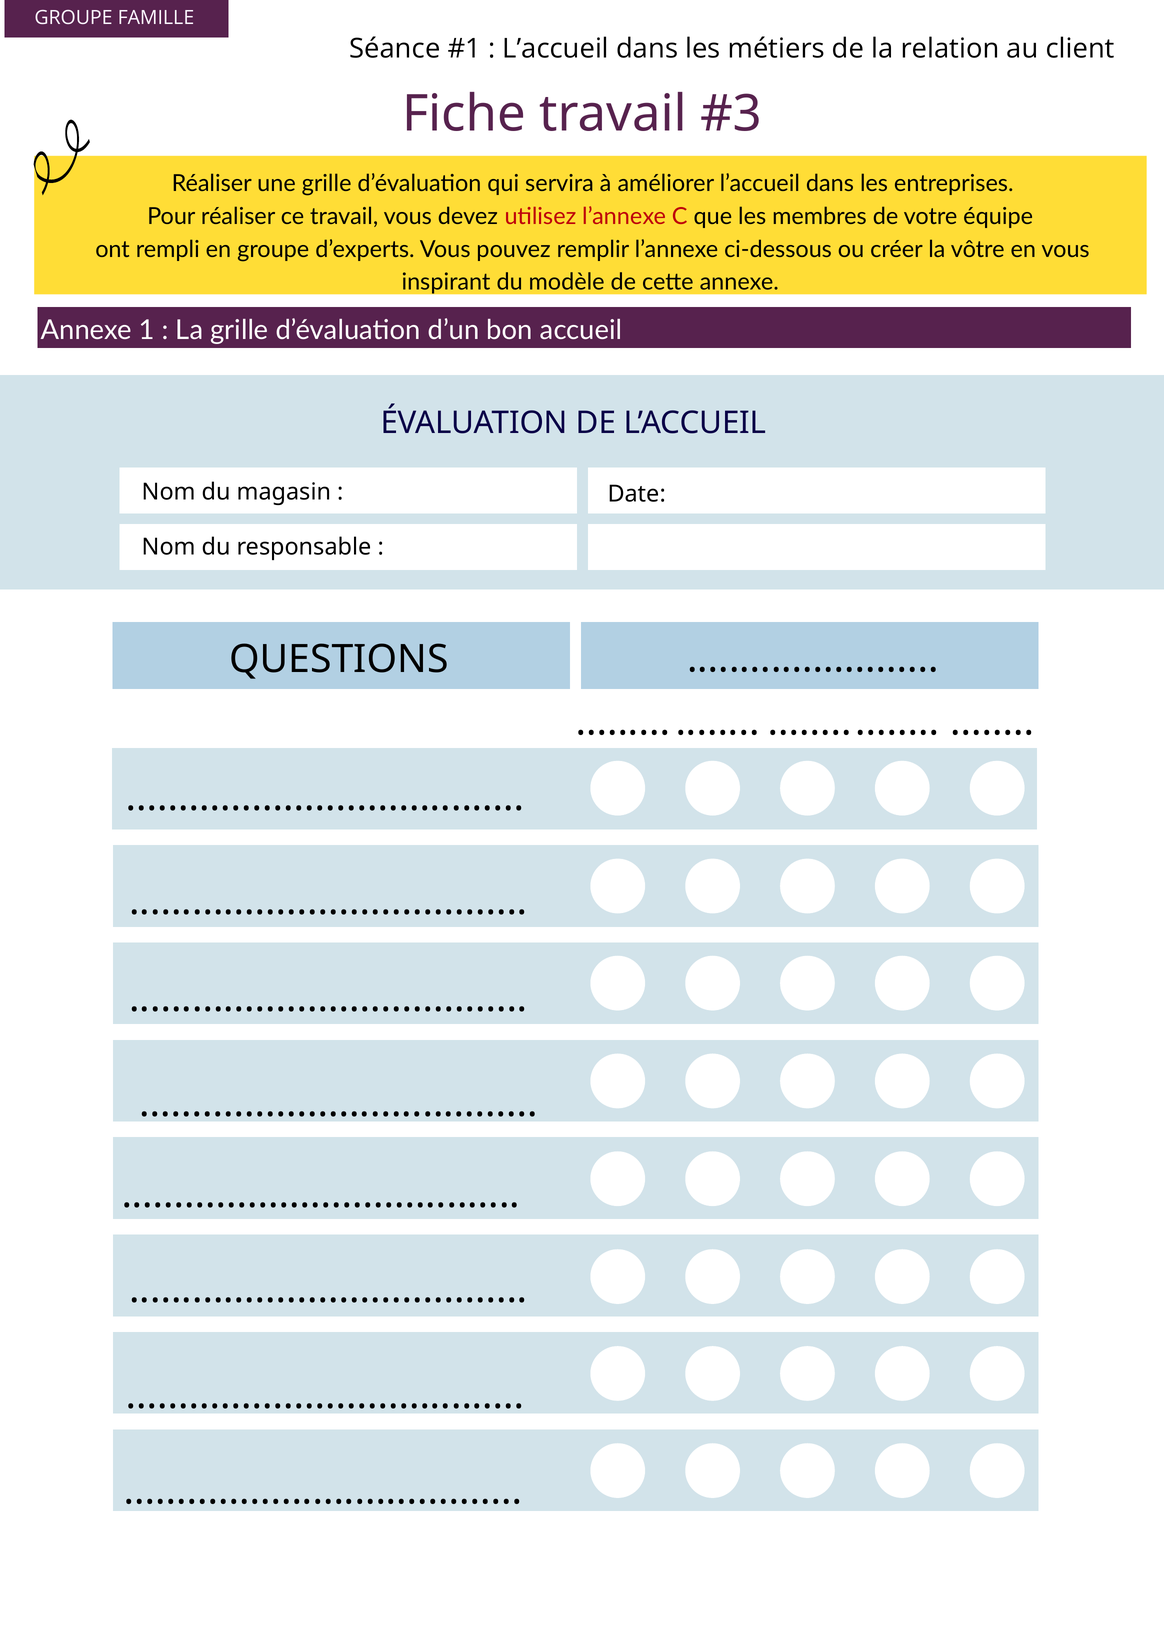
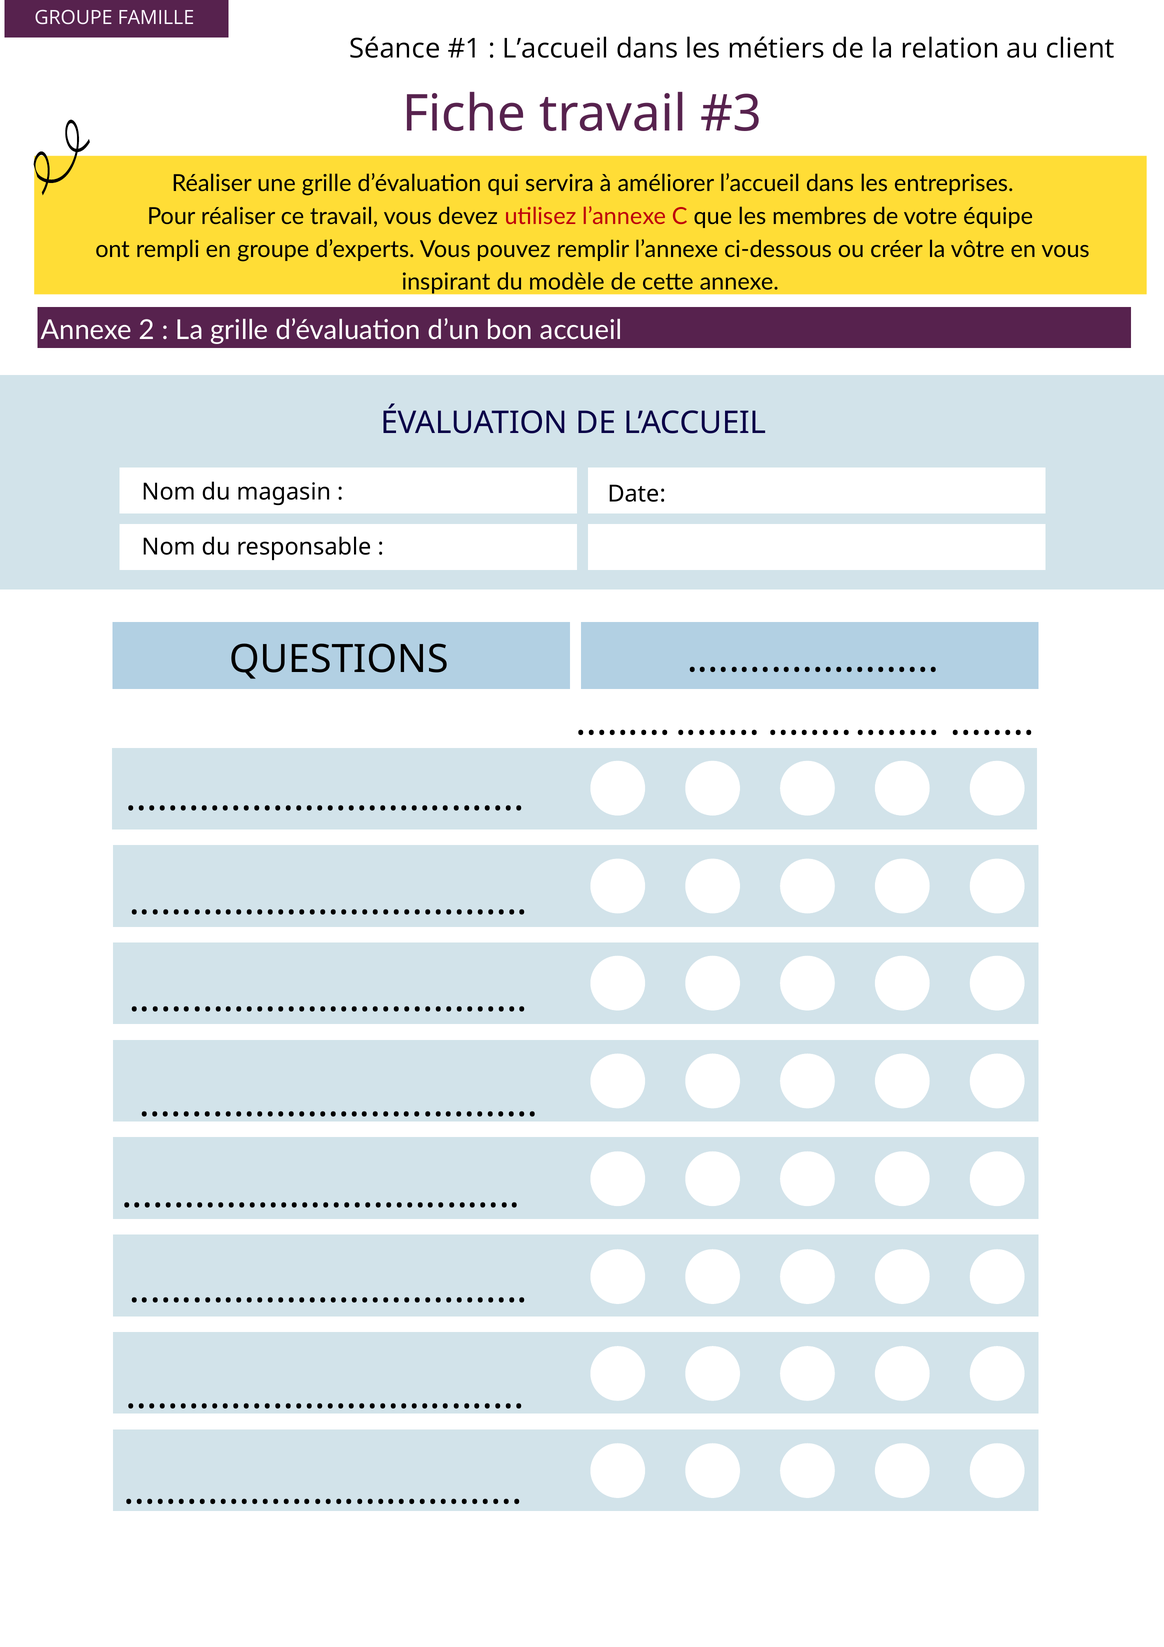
1: 1 -> 2
